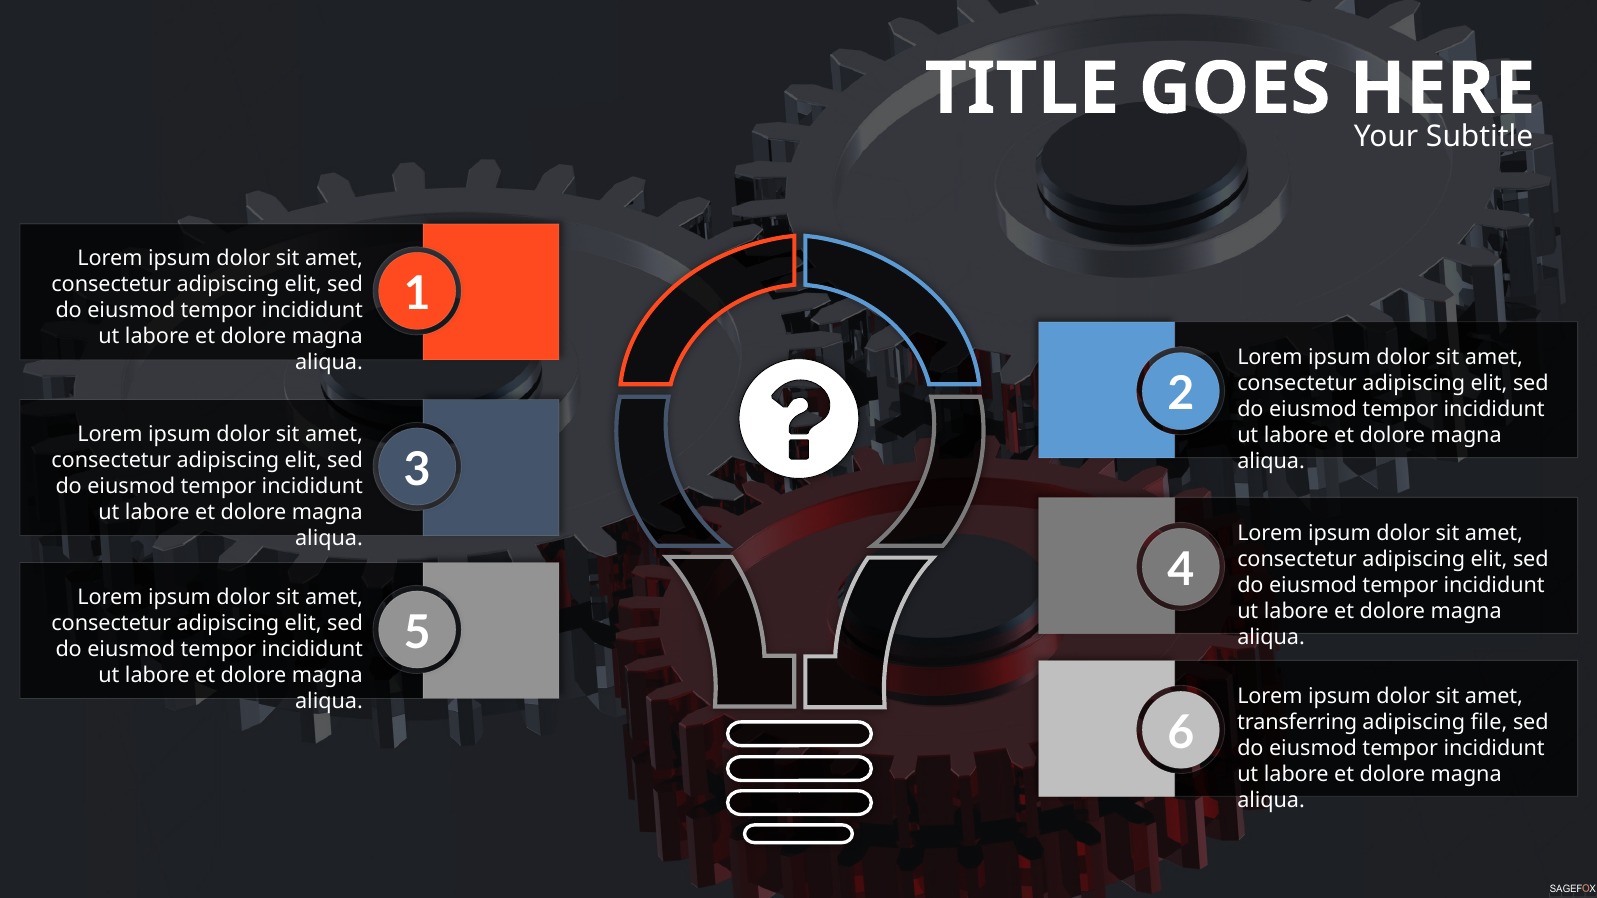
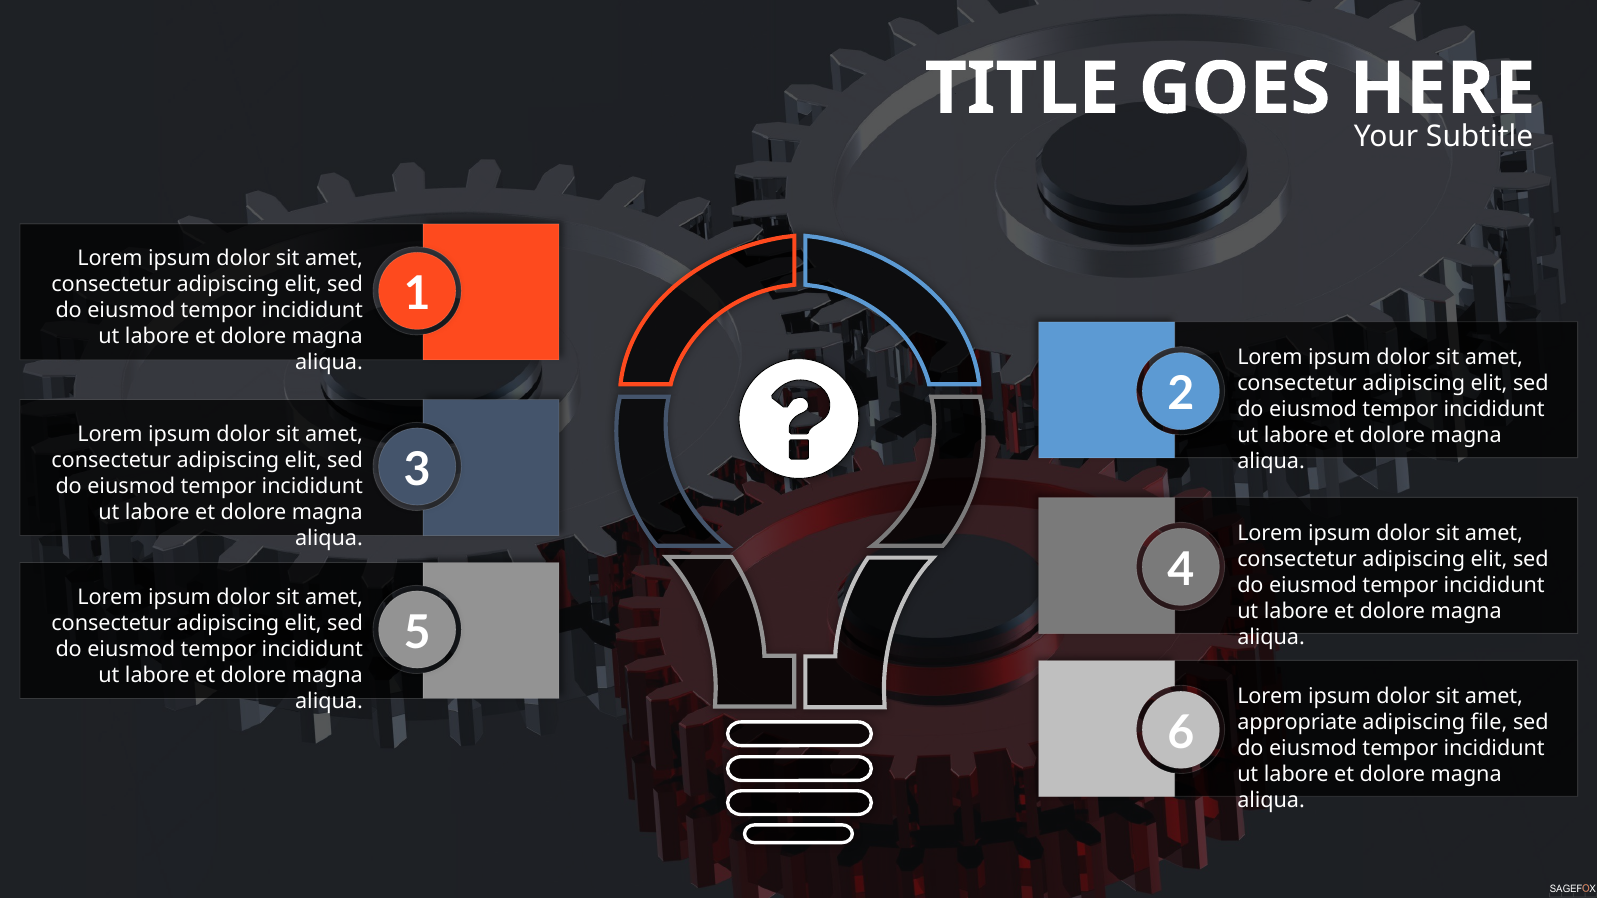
transferring: transferring -> appropriate
